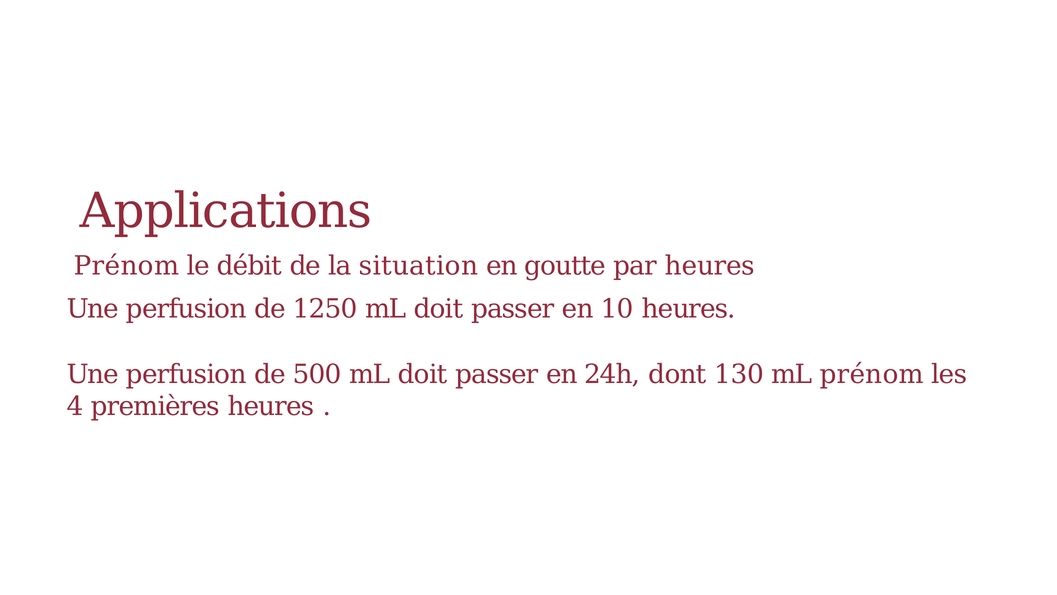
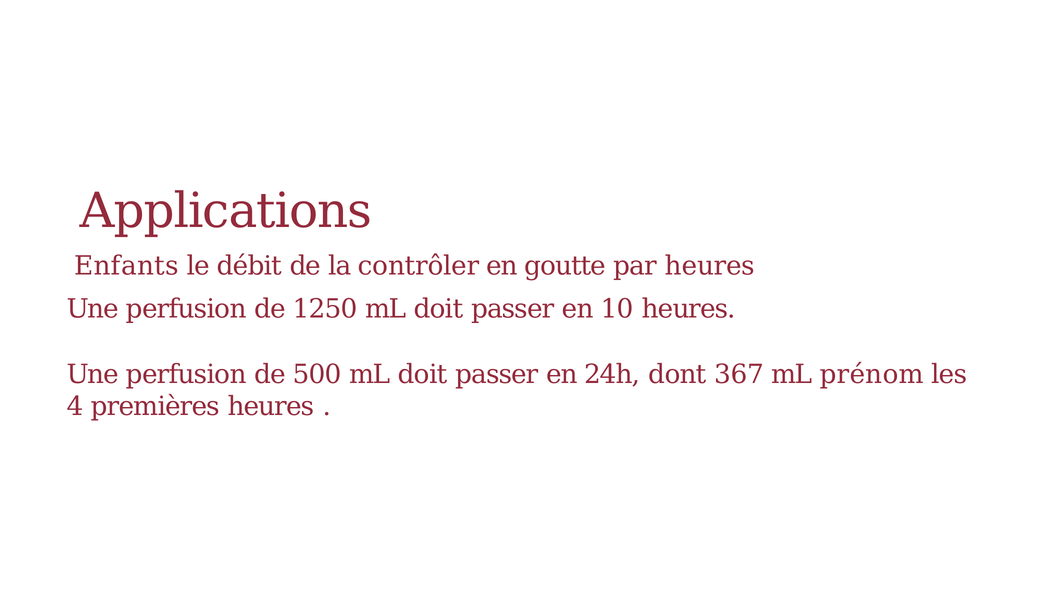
Prénom at (126, 266): Prénom -> Enfants
situation: situation -> contrôler
130: 130 -> 367
